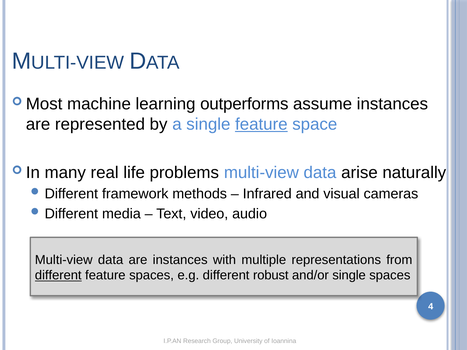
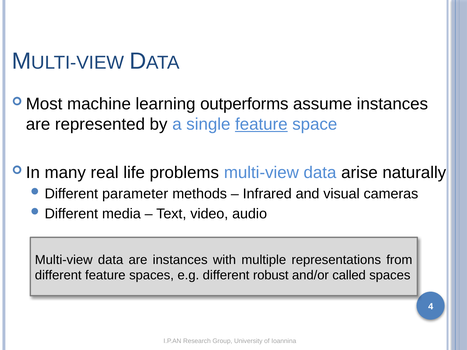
framework: framework -> parameter
different at (58, 276) underline: present -> none
and/or single: single -> called
